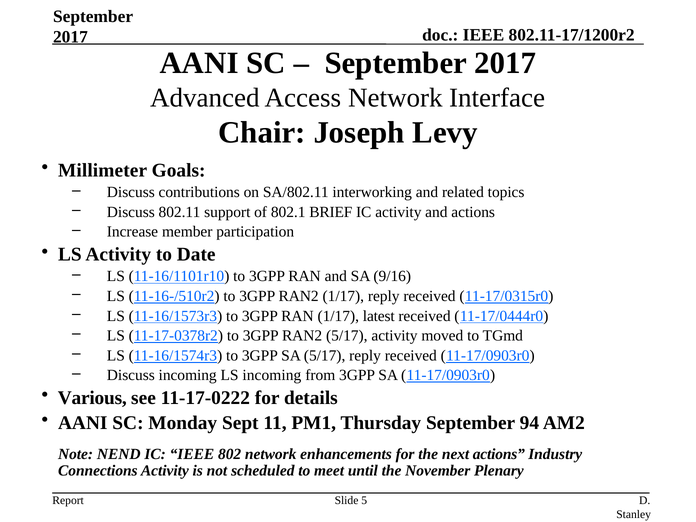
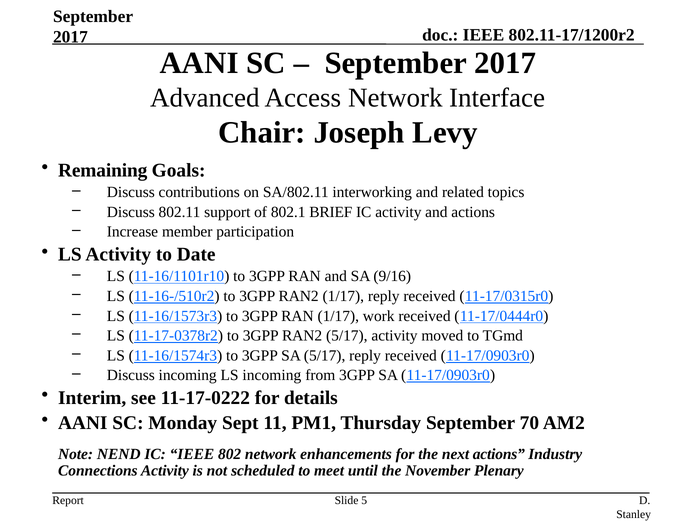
Millimeter: Millimeter -> Remaining
latest: latest -> work
Various: Various -> Interim
94: 94 -> 70
